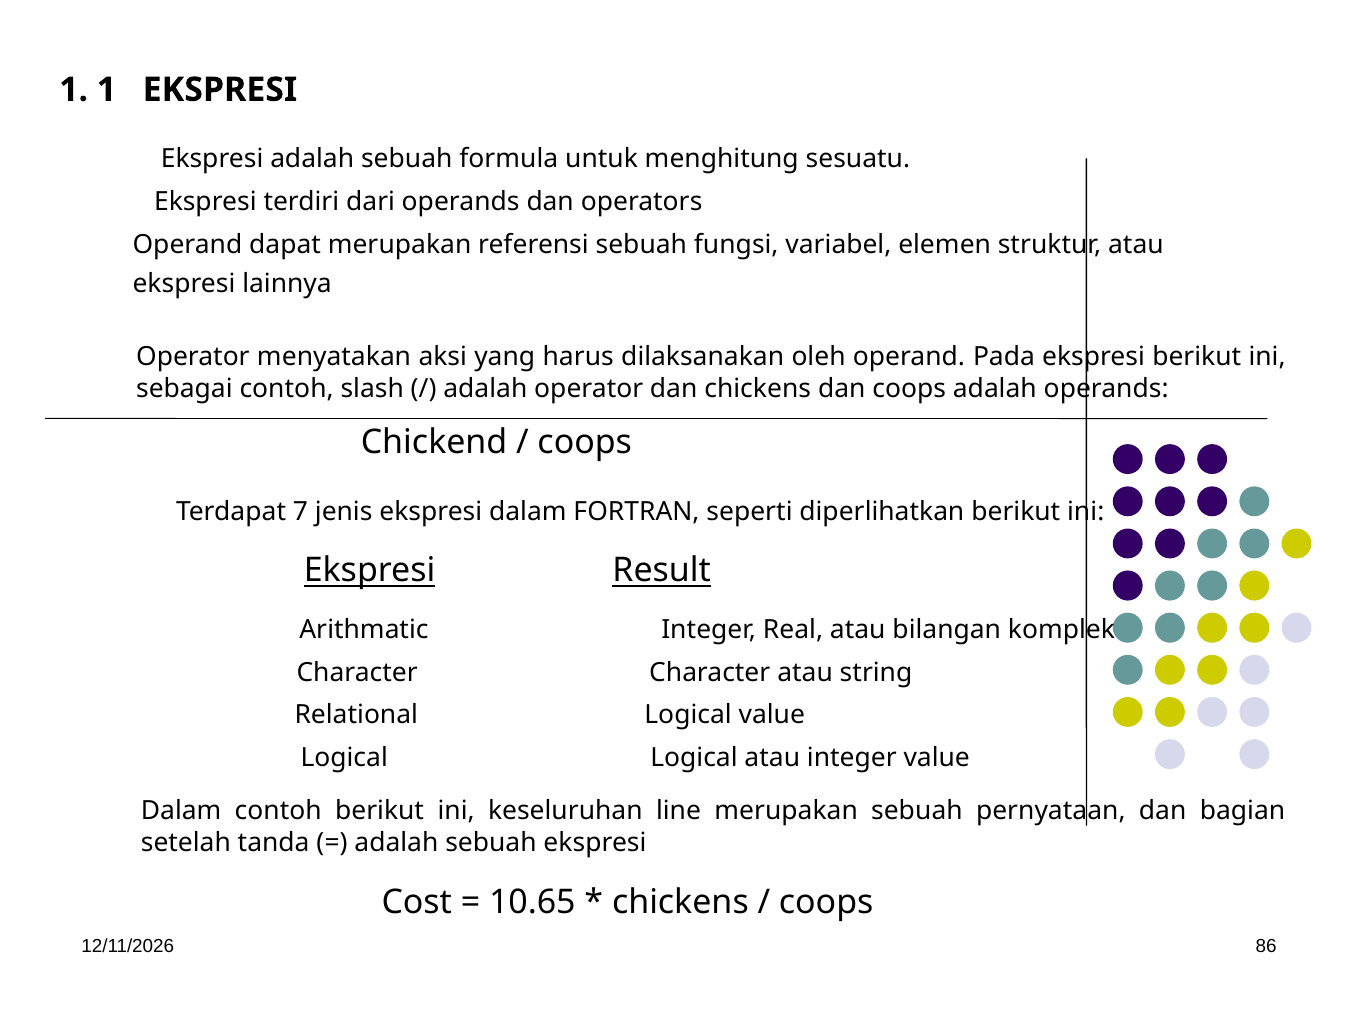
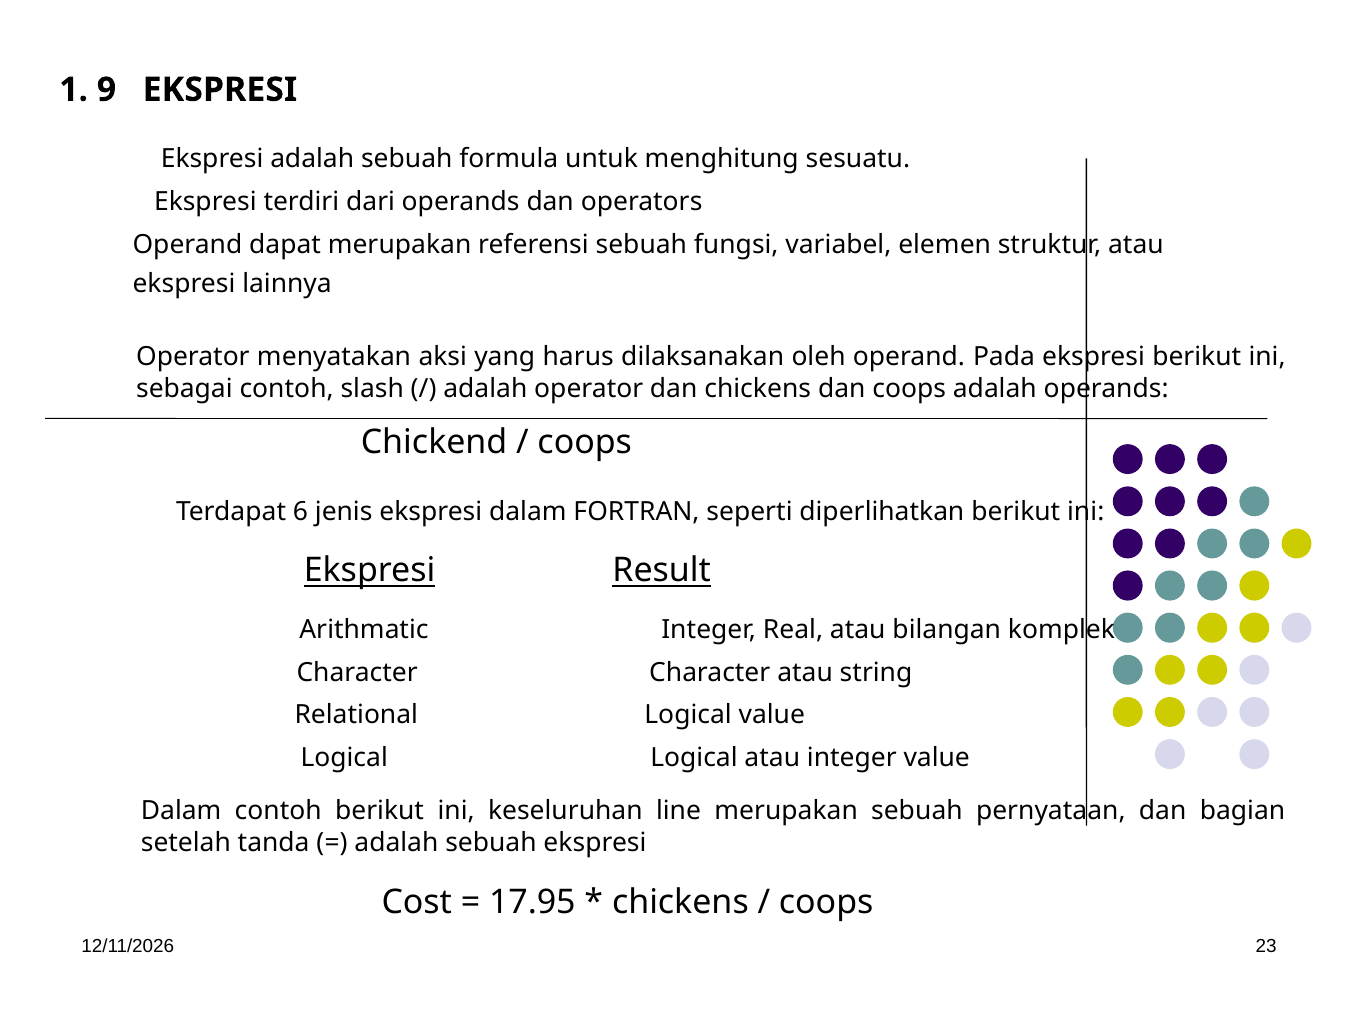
1 1: 1 -> 9
7: 7 -> 6
10.65: 10.65 -> 17.95
86: 86 -> 23
